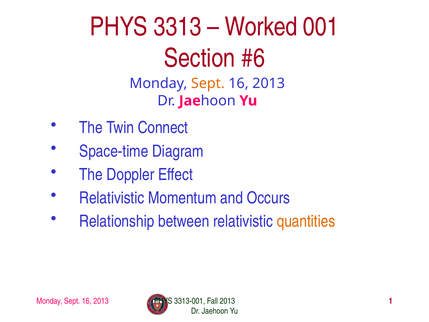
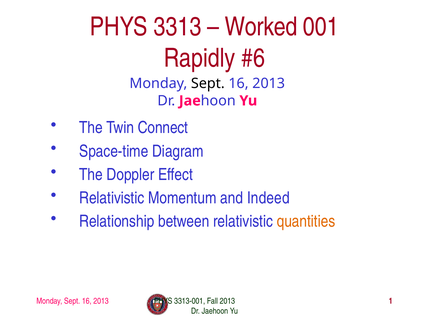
Section: Section -> Rapidly
Sept at (208, 84) colour: orange -> black
Occurs: Occurs -> Indeed
